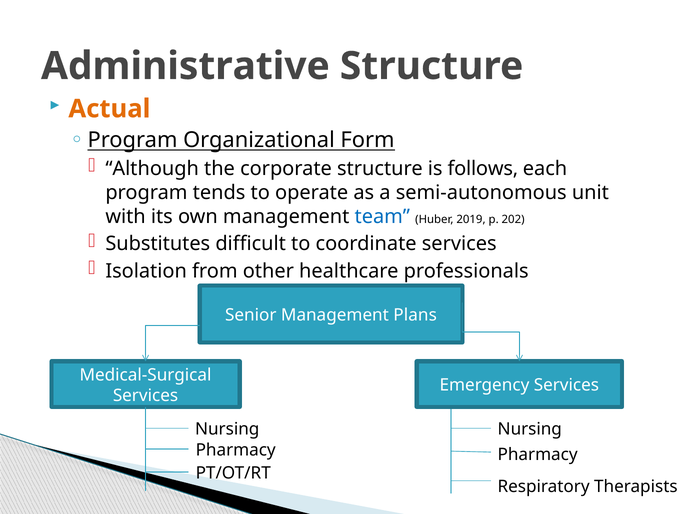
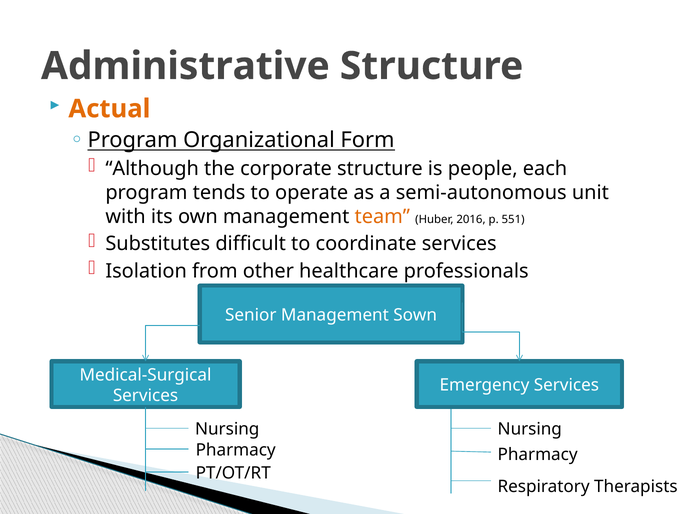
follows: follows -> people
team colour: blue -> orange
2019: 2019 -> 2016
202: 202 -> 551
Plans: Plans -> Sown
